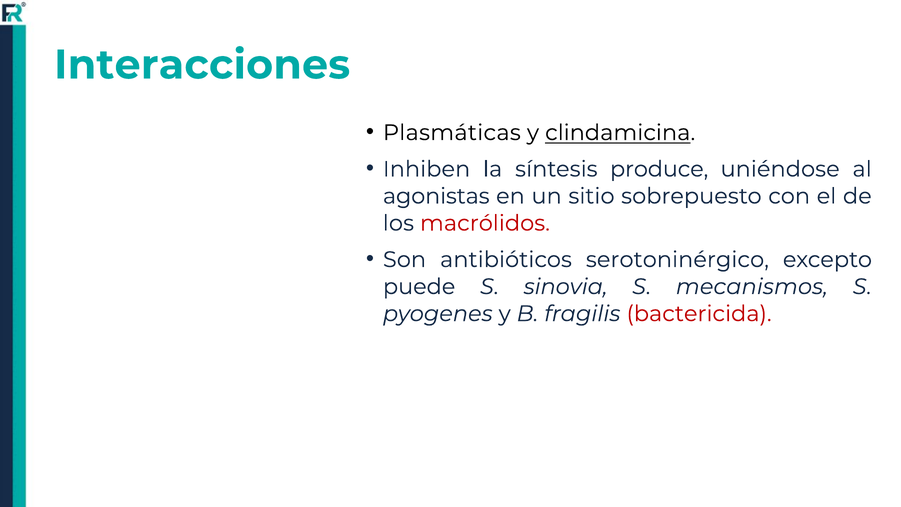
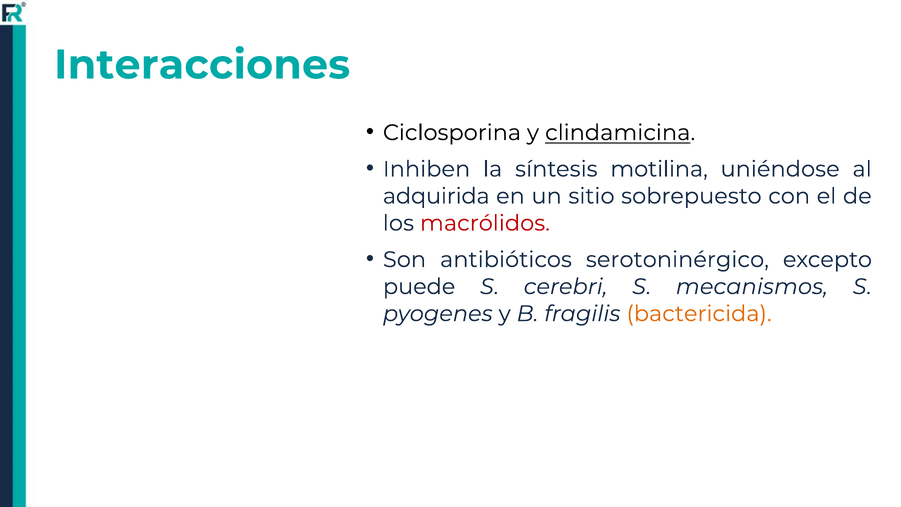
Plasmáticas: Plasmáticas -> Ciclosporina
produce: produce -> motilina
agonistas: agonistas -> adquirida
sinovia: sinovia -> cerebri
bactericida colour: red -> orange
